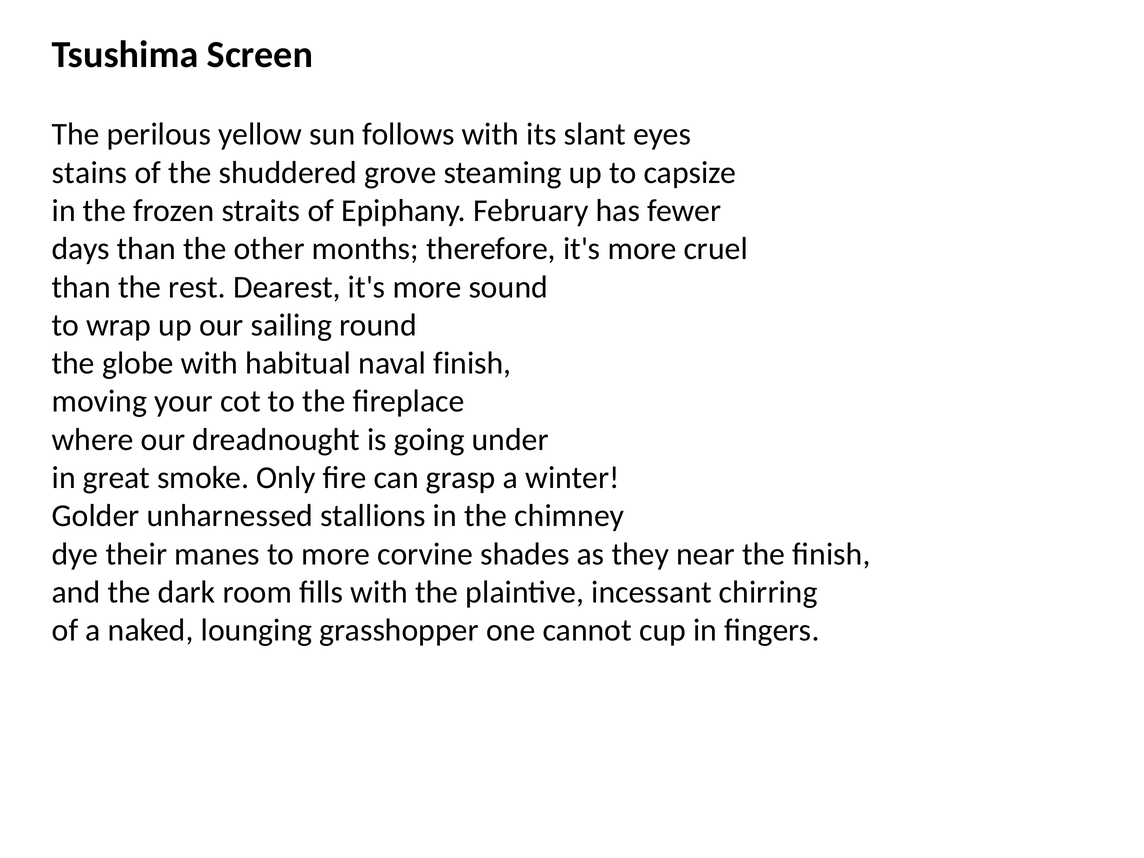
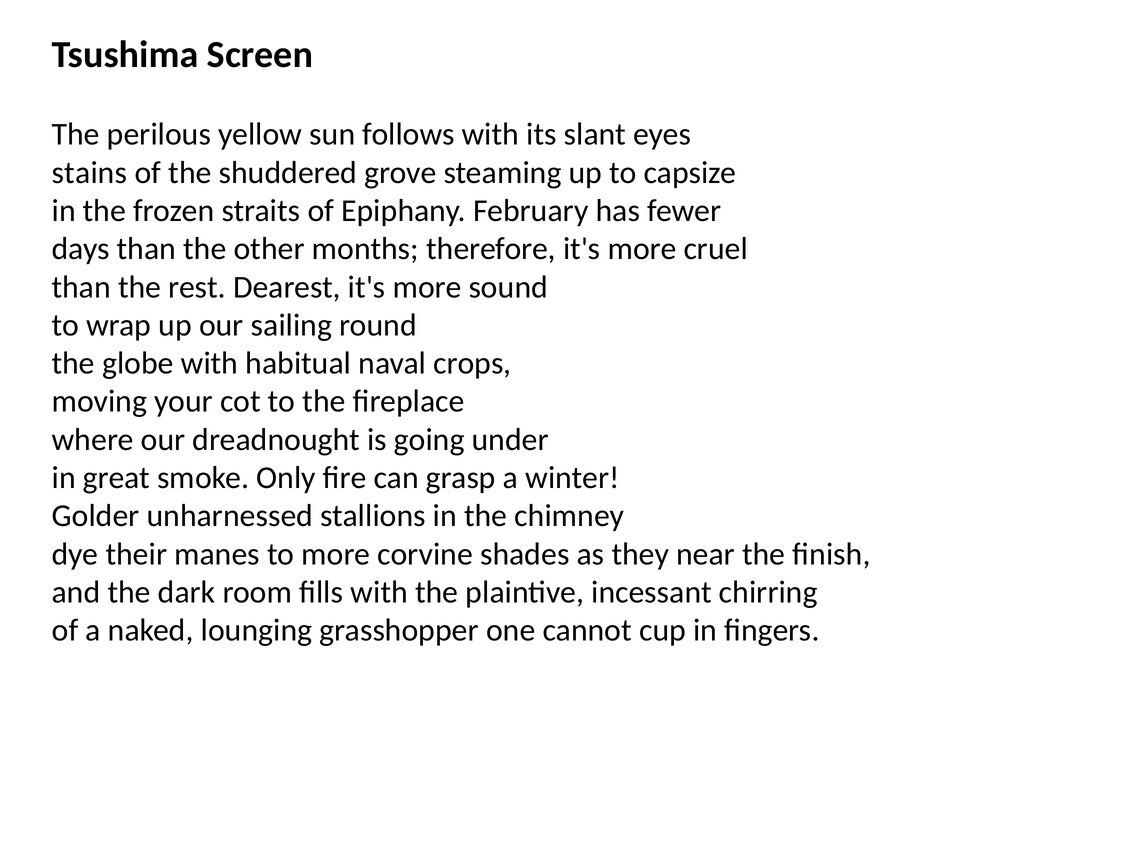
naval finish: finish -> crops
